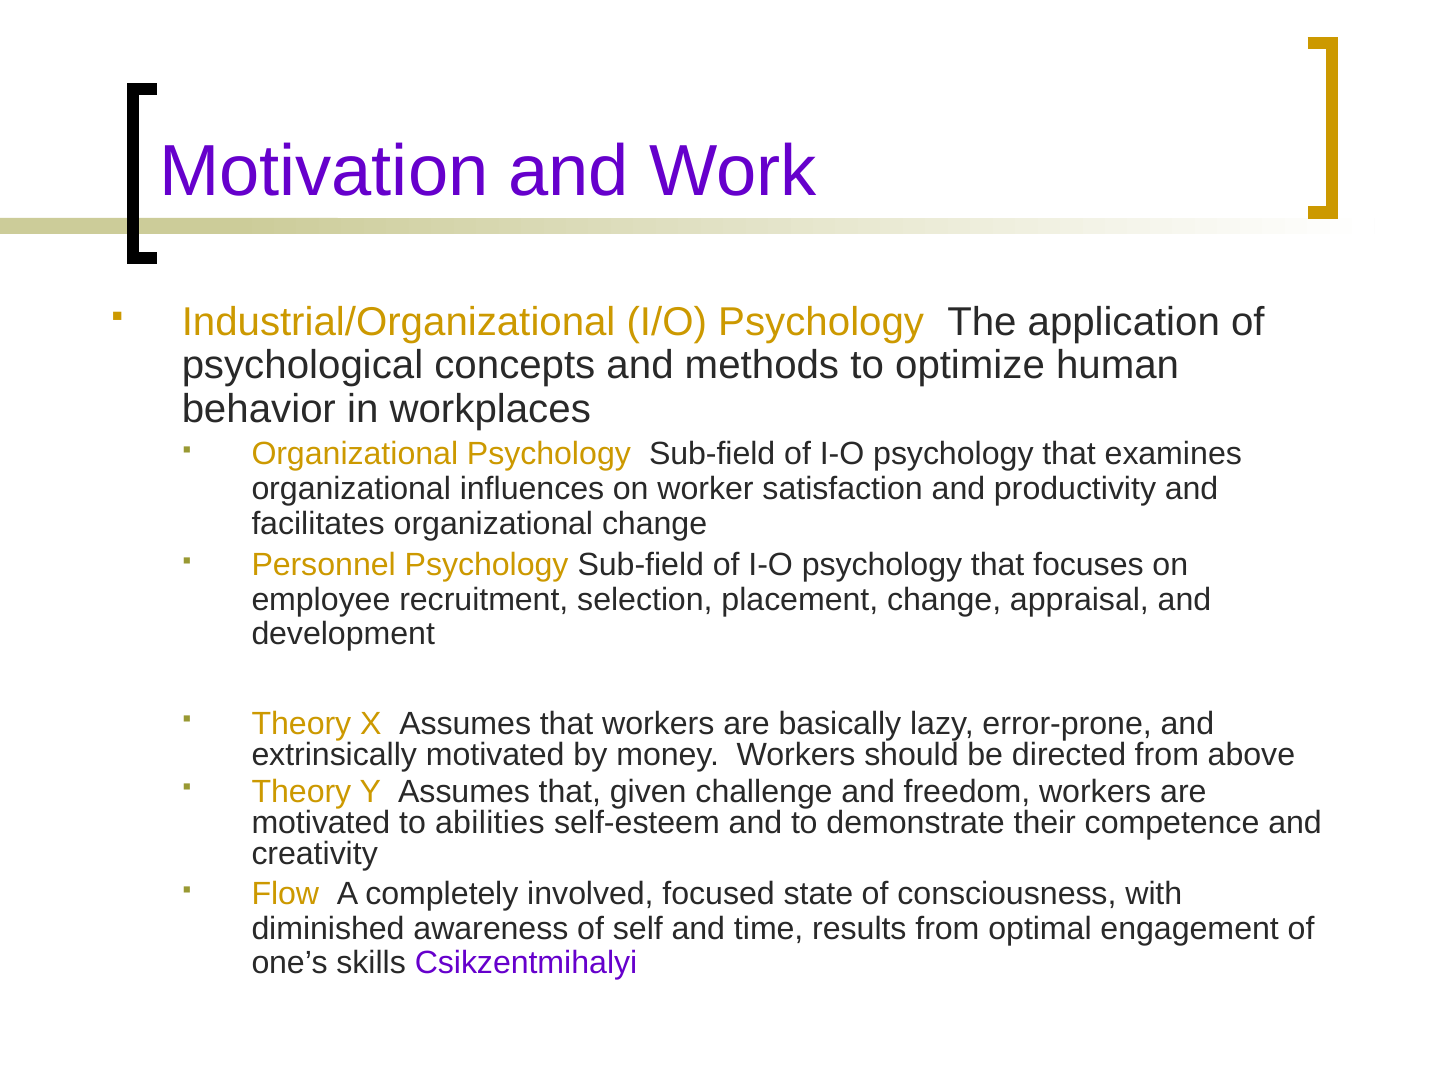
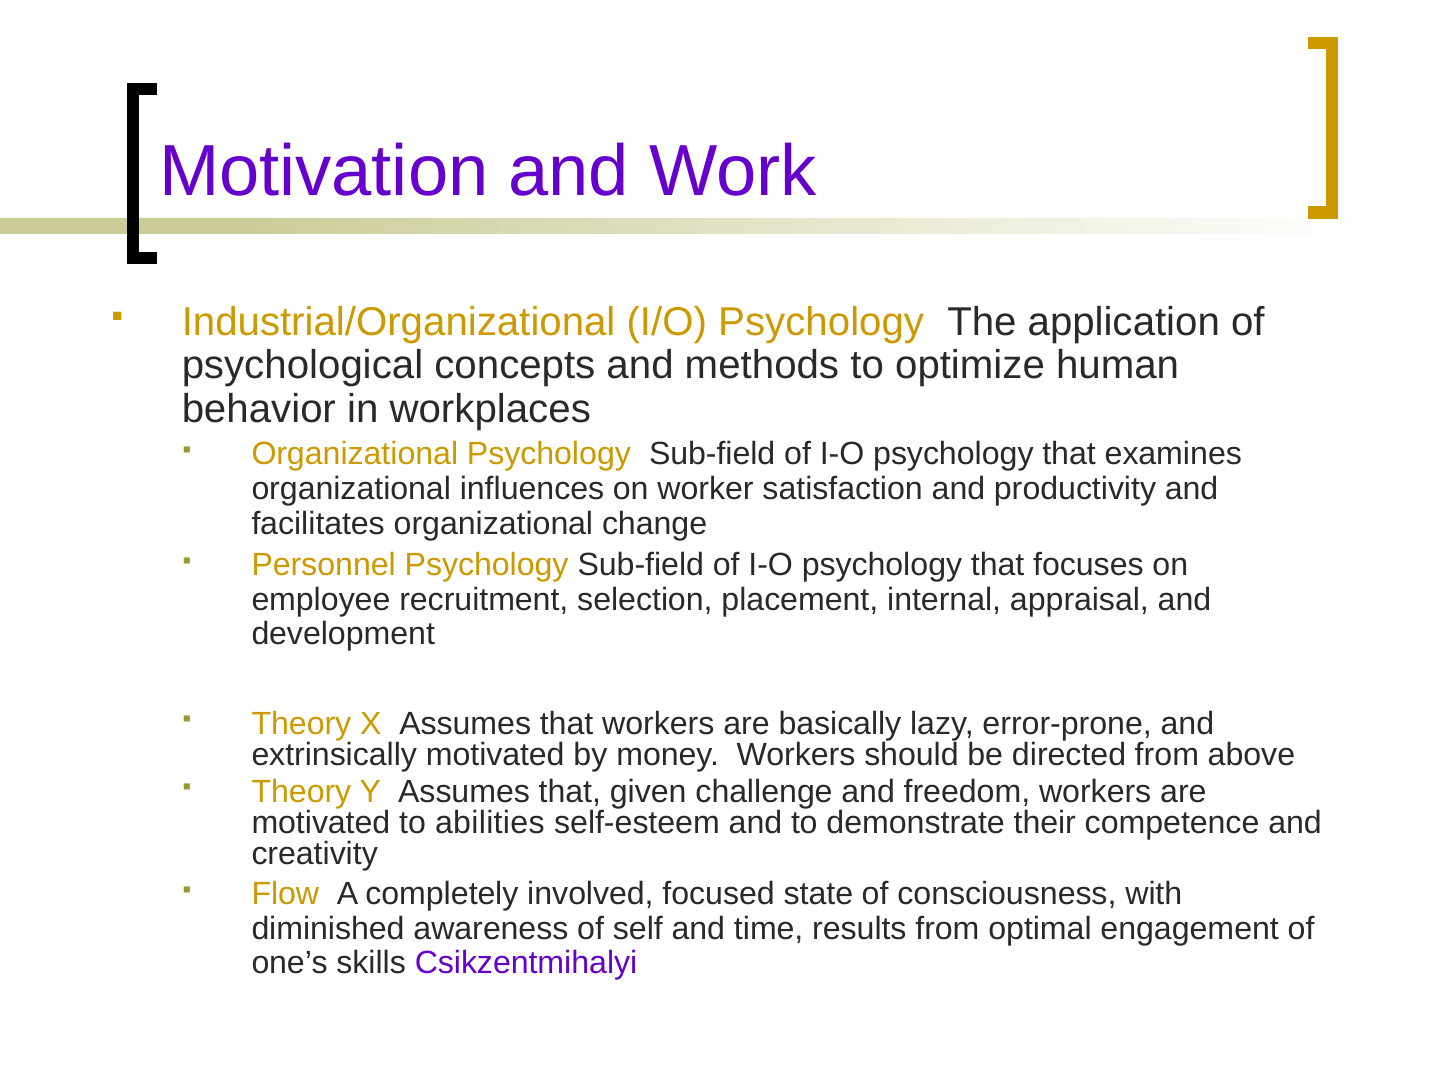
placement change: change -> internal
